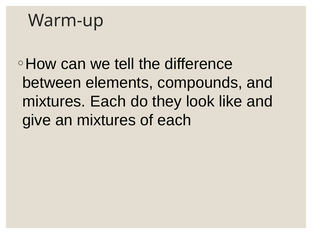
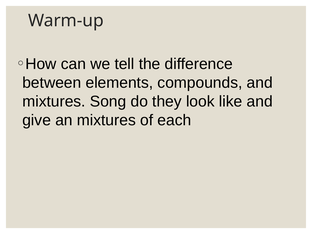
mixtures Each: Each -> Song
